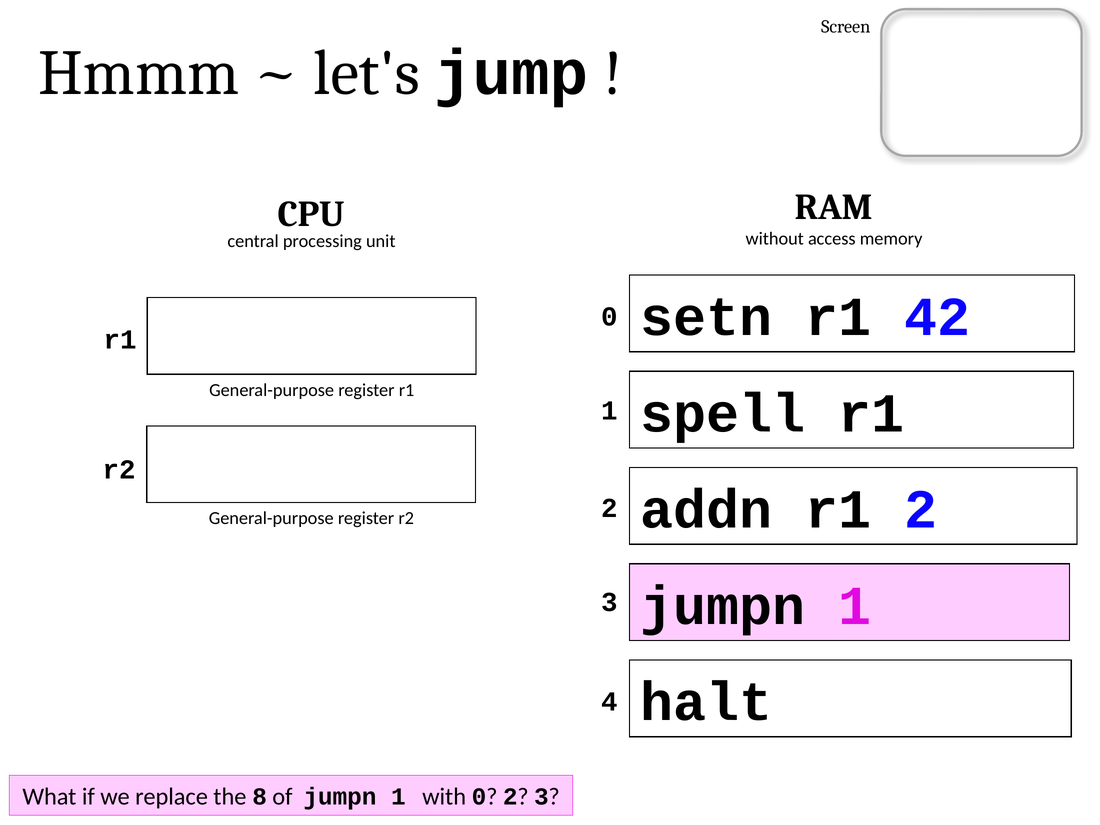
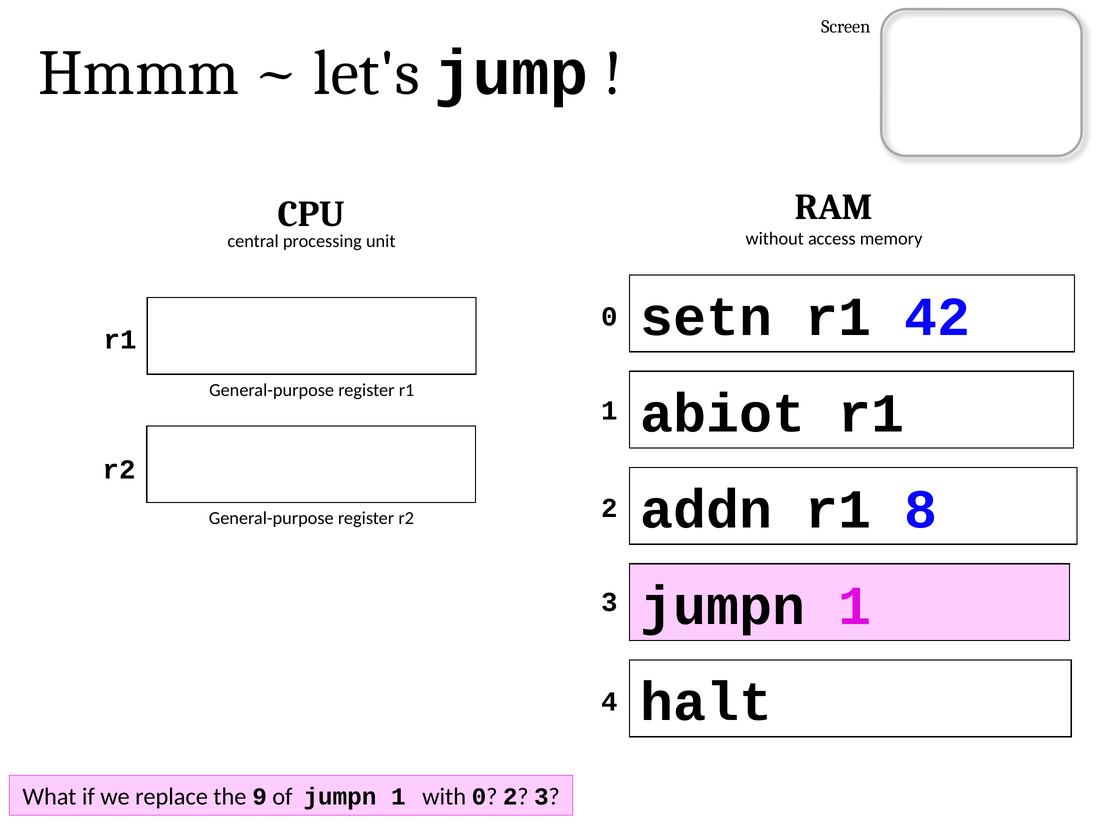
spell: spell -> abiot
r1 2: 2 -> 8
8: 8 -> 9
